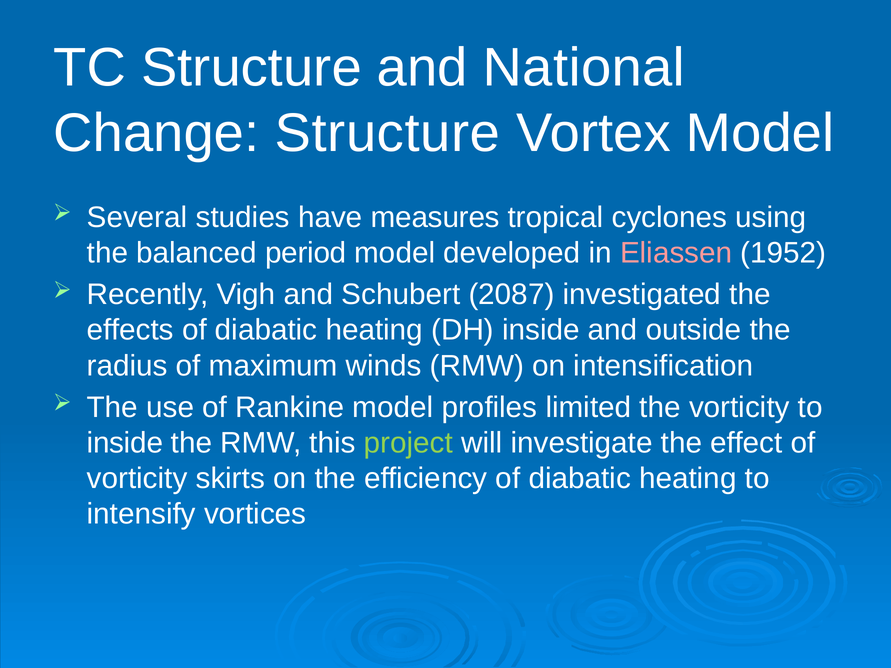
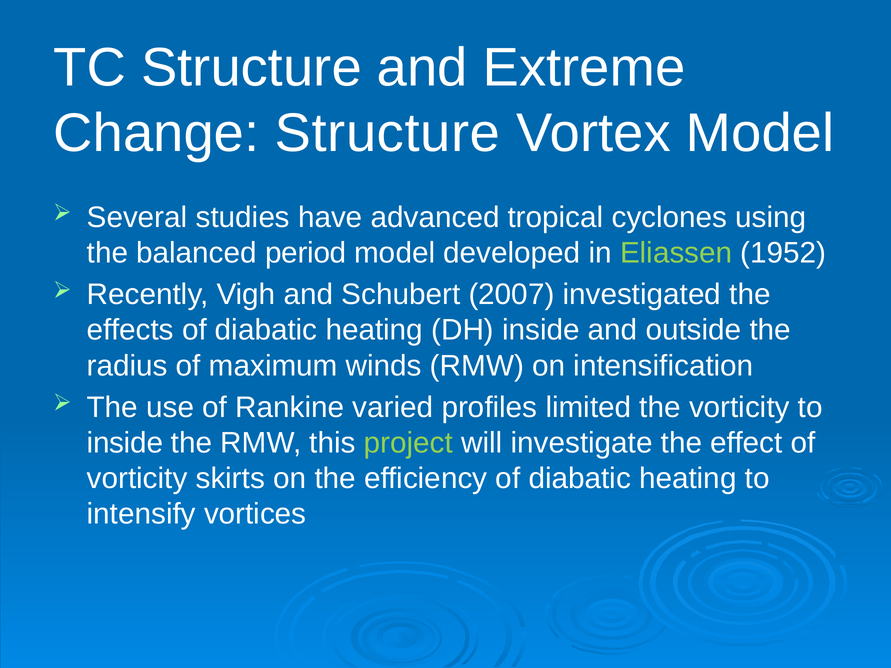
National: National -> Extreme
measures: measures -> advanced
Eliassen colour: pink -> light green
2087: 2087 -> 2007
Rankine model: model -> varied
